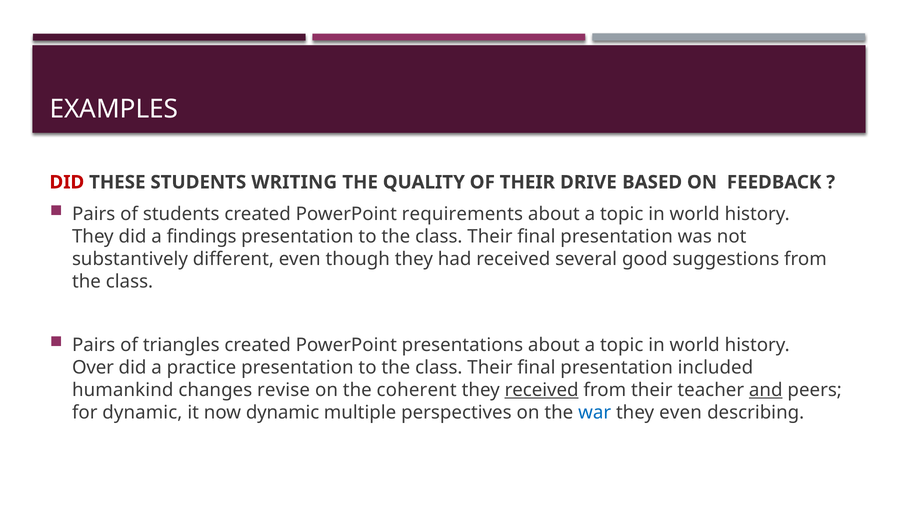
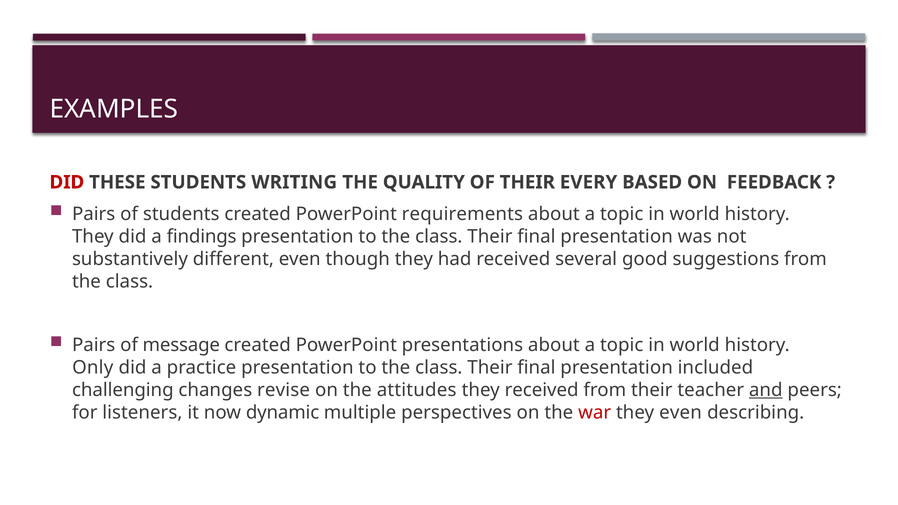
DRIVE: DRIVE -> EVERY
triangles: triangles -> message
Over: Over -> Only
humankind: humankind -> challenging
coherent: coherent -> attitudes
received at (542, 390) underline: present -> none
for dynamic: dynamic -> listeners
war colour: blue -> red
